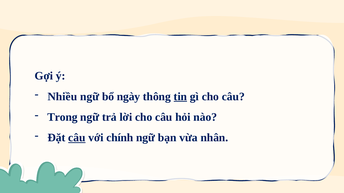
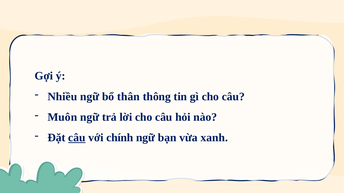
ngày: ngày -> thân
tin underline: present -> none
Trong: Trong -> Muôn
nhân: nhân -> xanh
